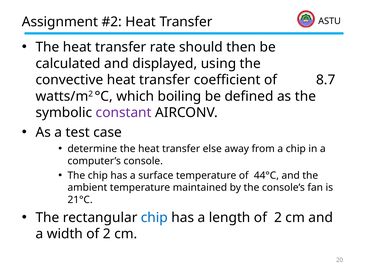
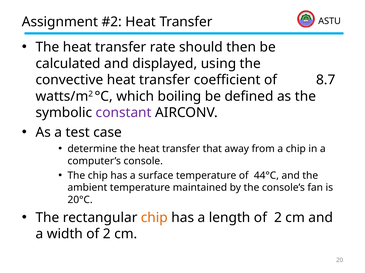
else: else -> that
21°C: 21°C -> 20°C
chip at (154, 218) colour: blue -> orange
